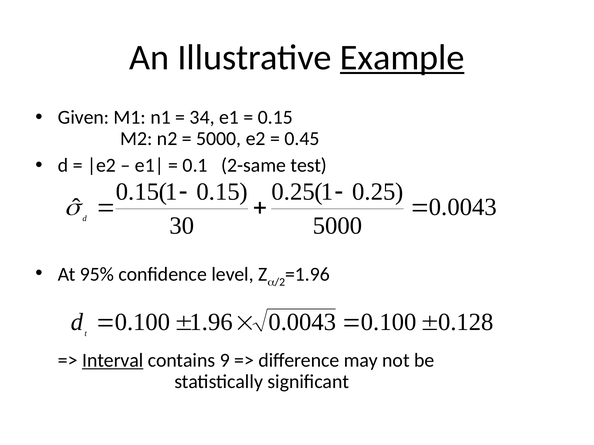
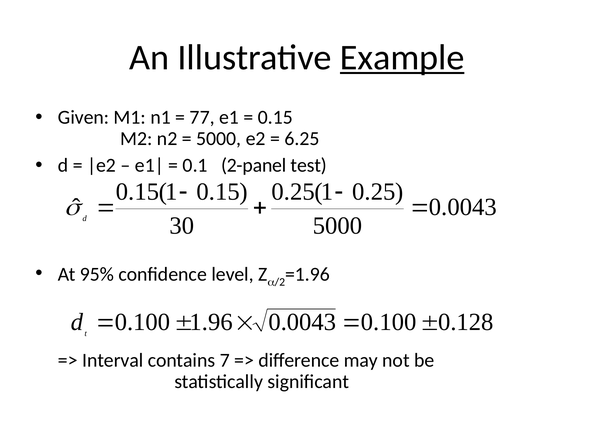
34: 34 -> 77
0.45: 0.45 -> 6.25
2-same: 2-same -> 2-panel
Interval underline: present -> none
9: 9 -> 7
